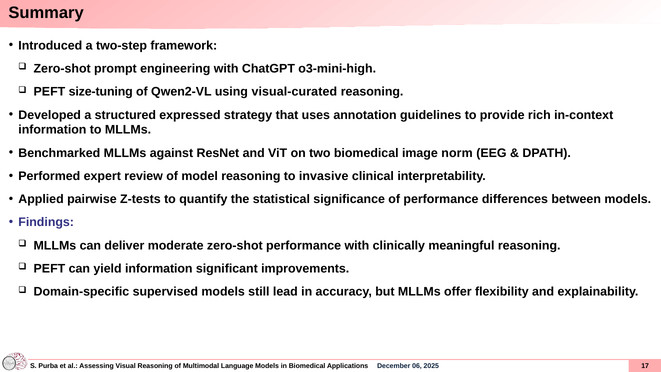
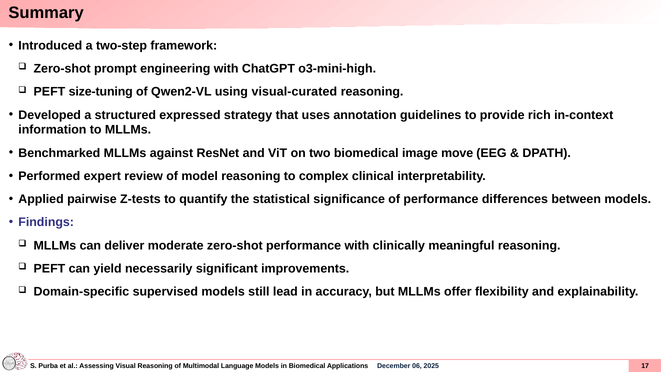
norm: norm -> move
invasive: invasive -> complex
yield information: information -> necessarily
